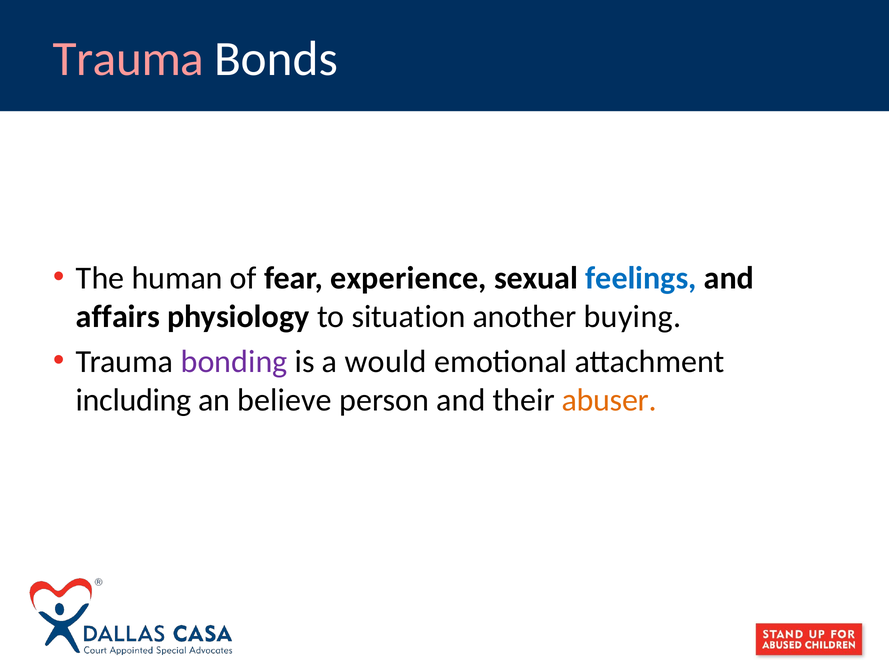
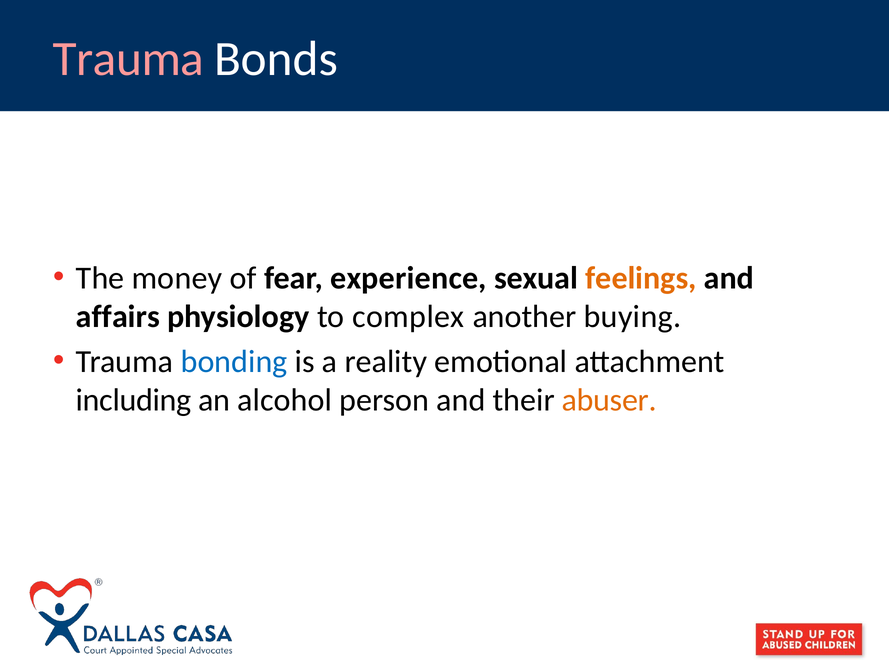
human: human -> money
feelings colour: blue -> orange
situation: situation -> complex
bonding colour: purple -> blue
would: would -> reality
believe: believe -> alcohol
